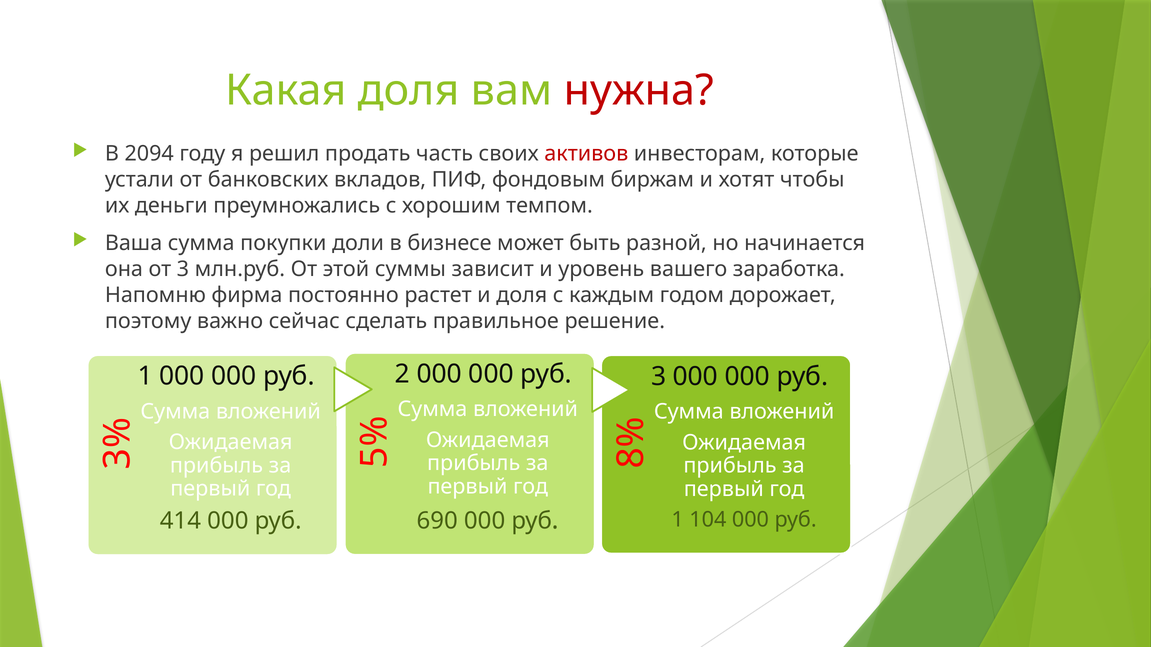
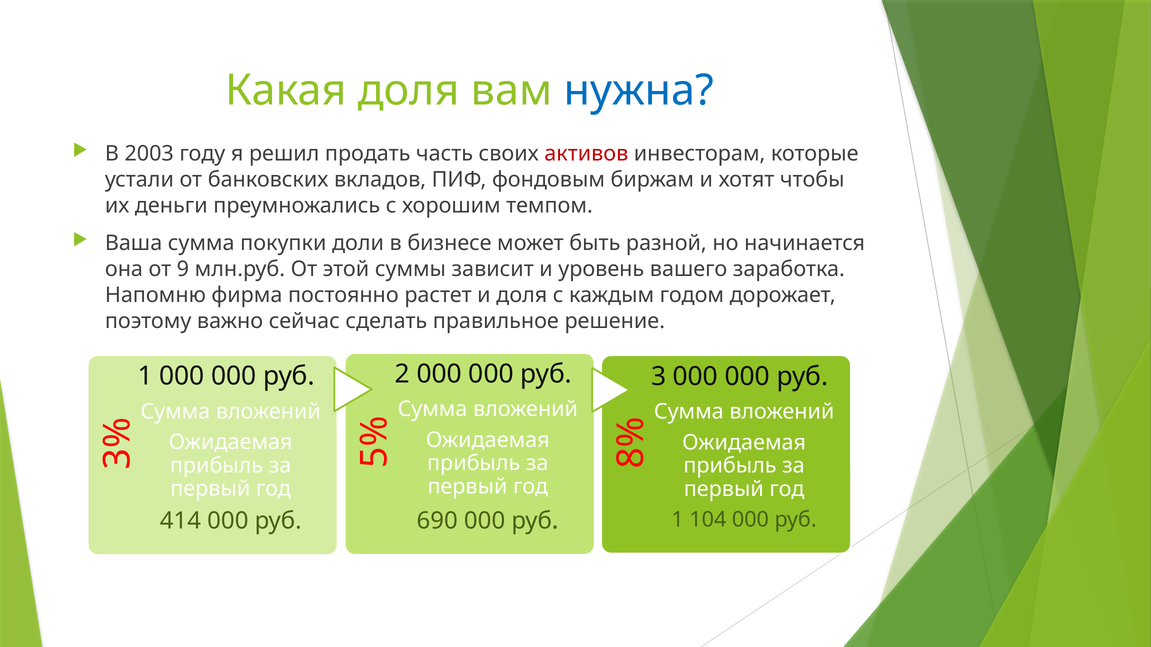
нужна colour: red -> blue
2094: 2094 -> 2003
от 3: 3 -> 9
